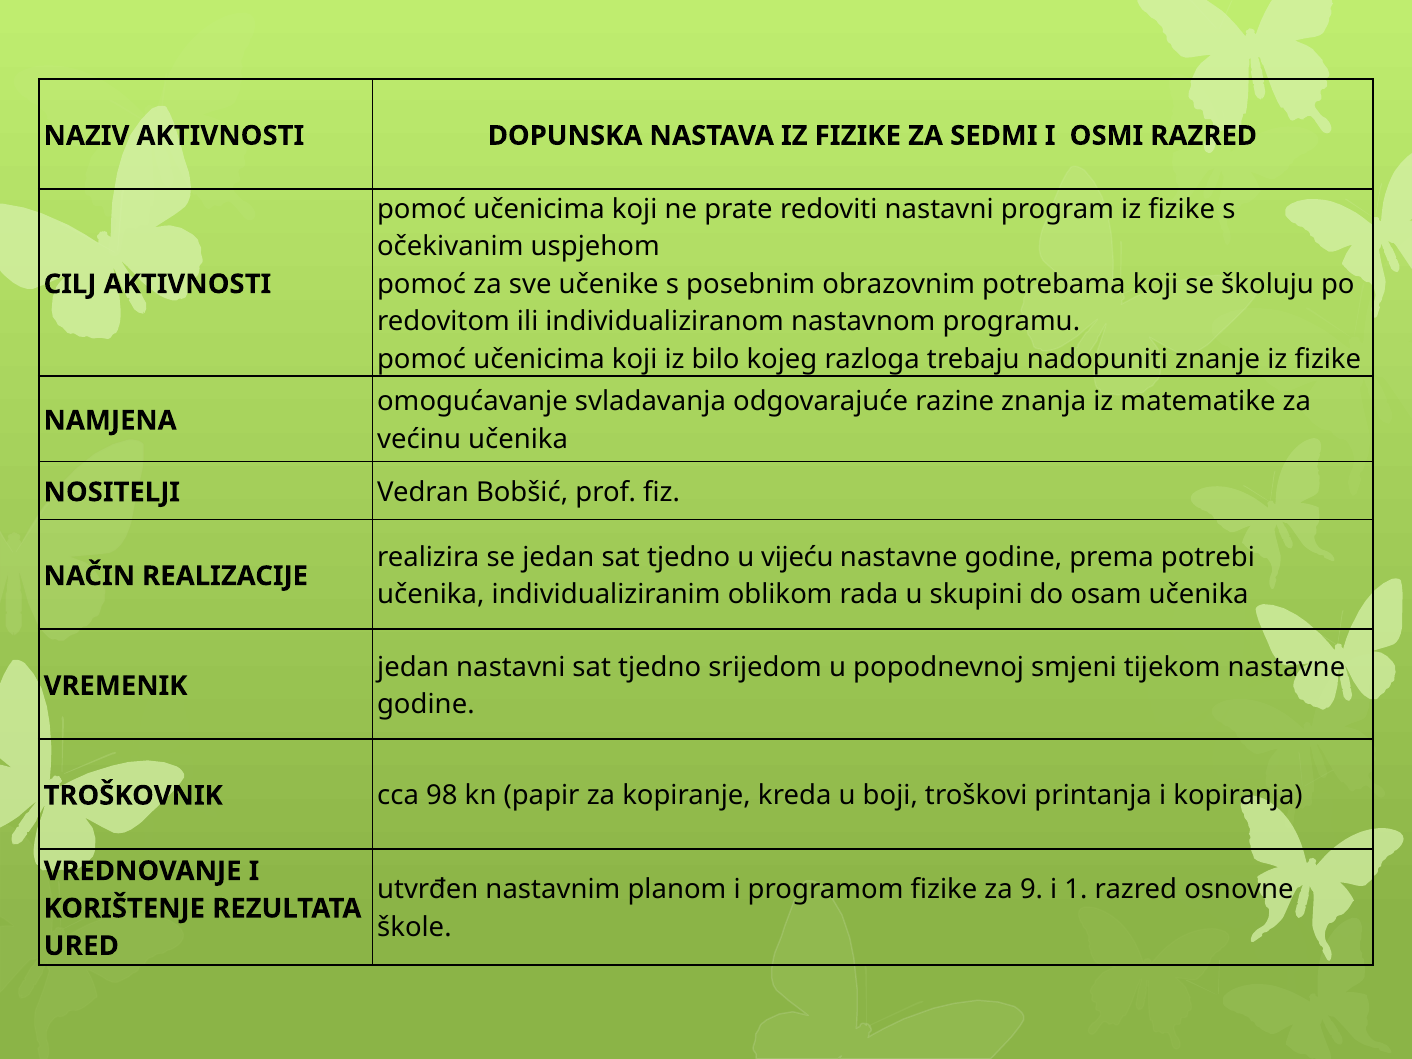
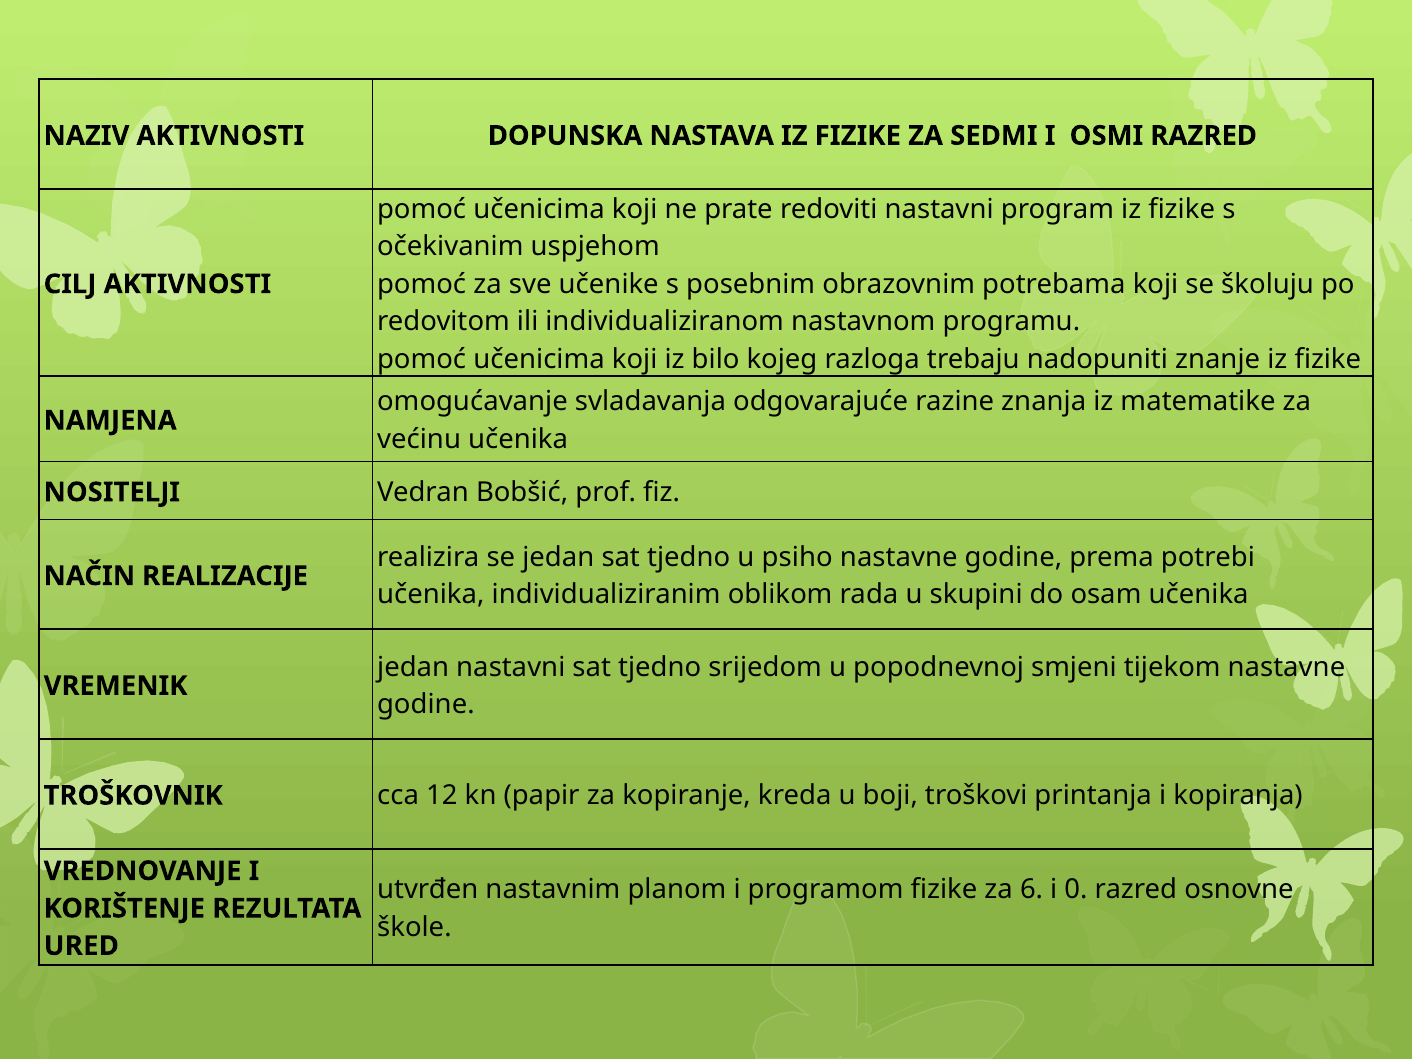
vijeću: vijeću -> psiho
98: 98 -> 12
9: 9 -> 6
1: 1 -> 0
